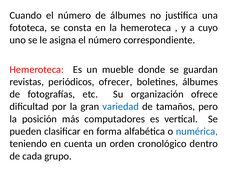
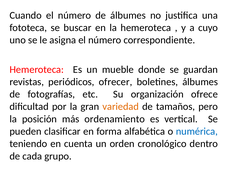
consta: consta -> buscar
variedad colour: blue -> orange
computadores: computadores -> ordenamiento
